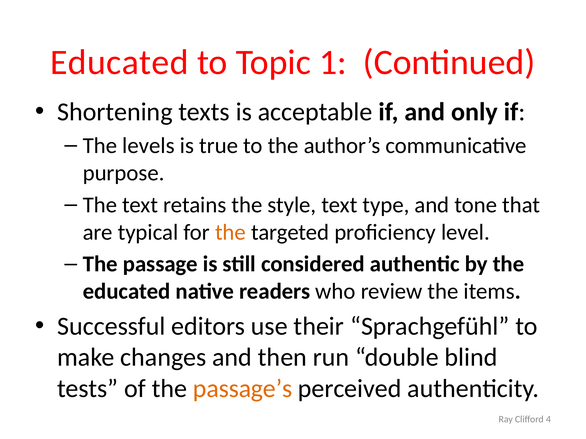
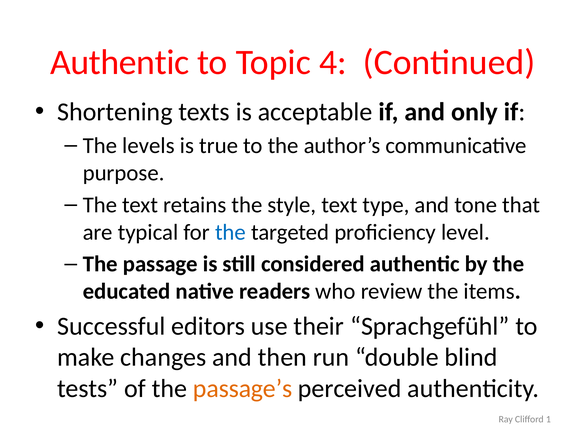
Educated at (119, 63): Educated -> Authentic
1: 1 -> 4
the at (230, 232) colour: orange -> blue
4: 4 -> 1
